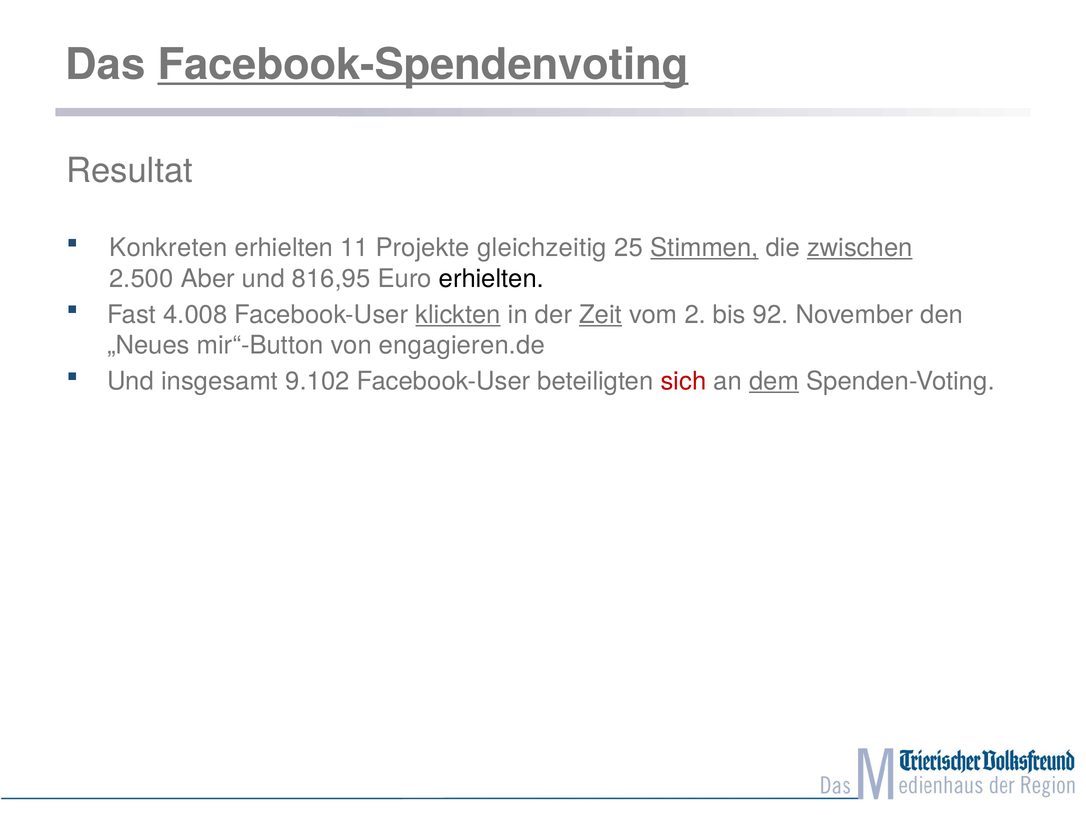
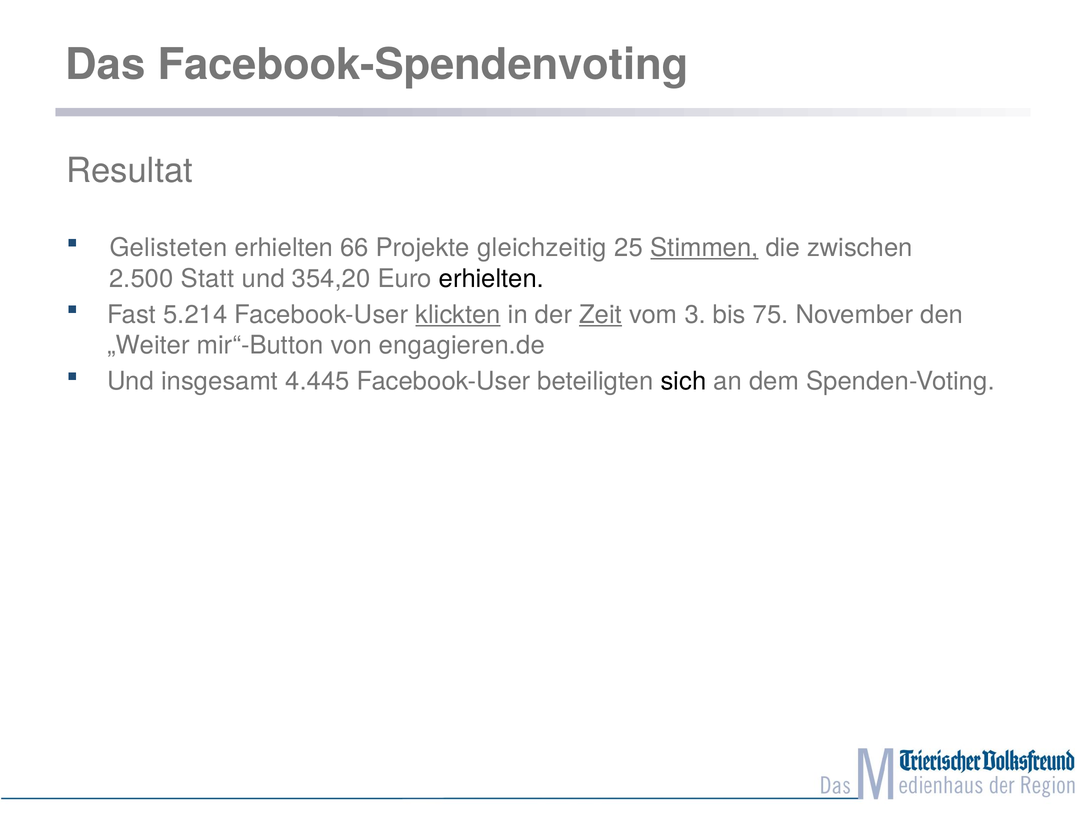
Facebook-Spendenvoting underline: present -> none
Konkreten: Konkreten -> Gelisteten
11: 11 -> 66
zwischen underline: present -> none
Aber: Aber -> Statt
816,95: 816,95 -> 354,20
4.008: 4.008 -> 5.214
2: 2 -> 3
92: 92 -> 75
„Neues: „Neues -> „Weiter
9.102: 9.102 -> 4.445
sich colour: red -> black
dem underline: present -> none
